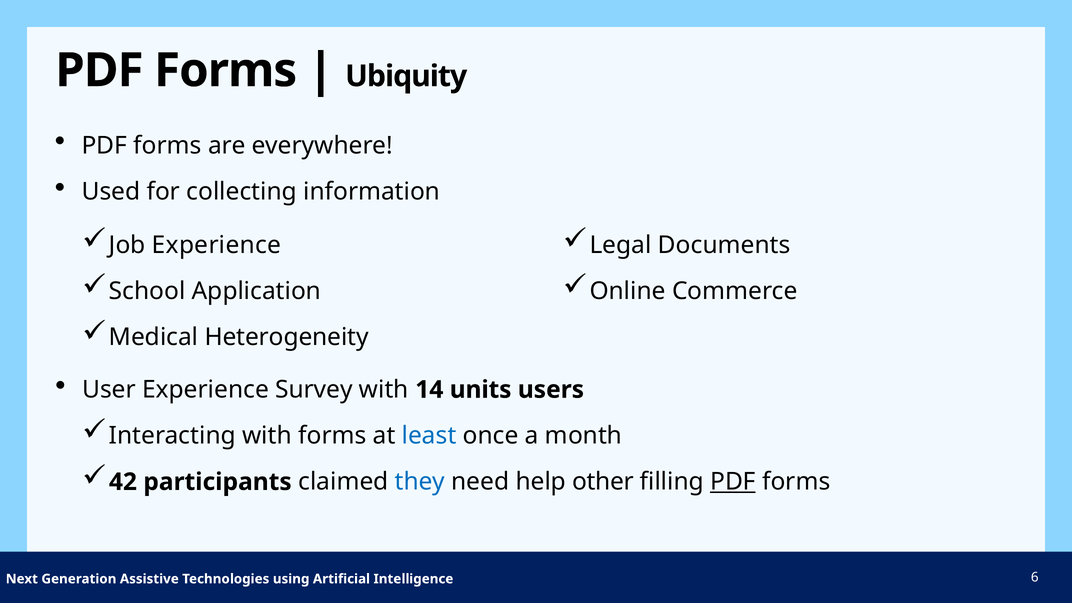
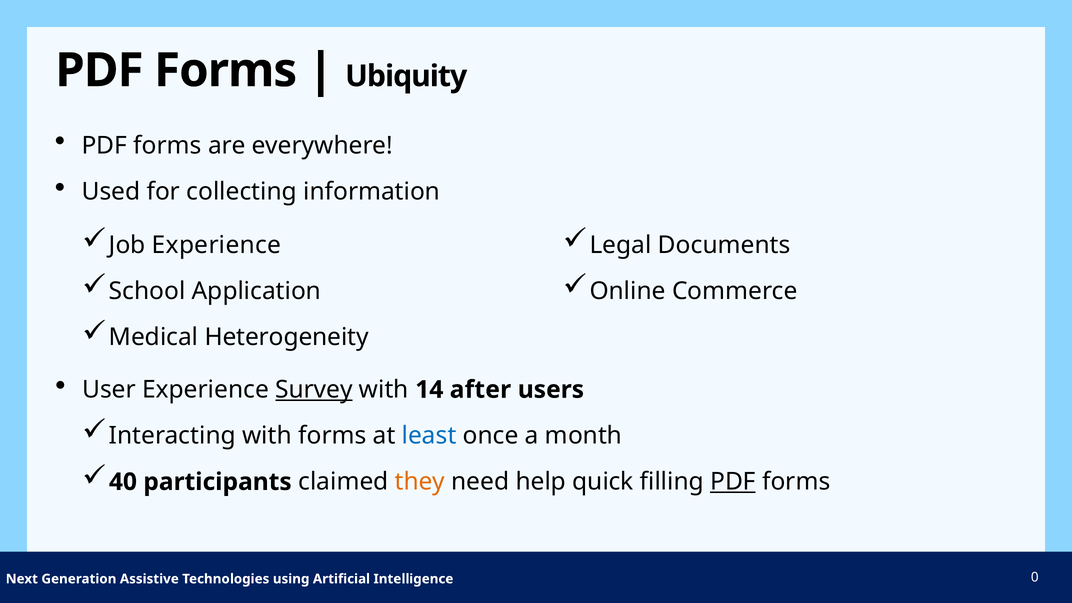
Survey underline: none -> present
units: units -> after
42: 42 -> 40
they colour: blue -> orange
other: other -> quick
6: 6 -> 0
